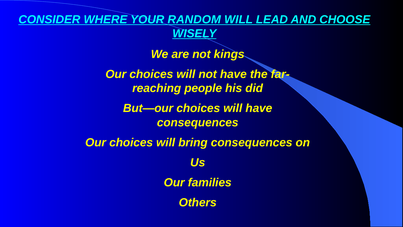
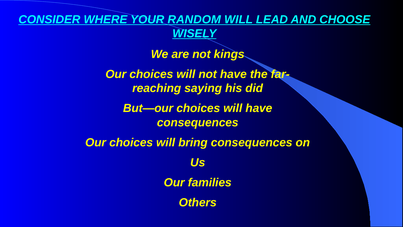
people: people -> saying
